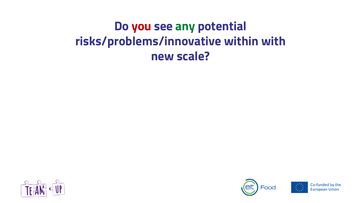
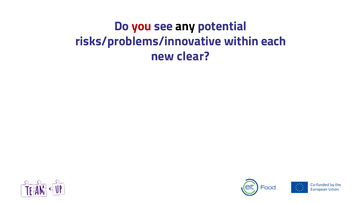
any colour: green -> black
with: with -> each
scale: scale -> clear
